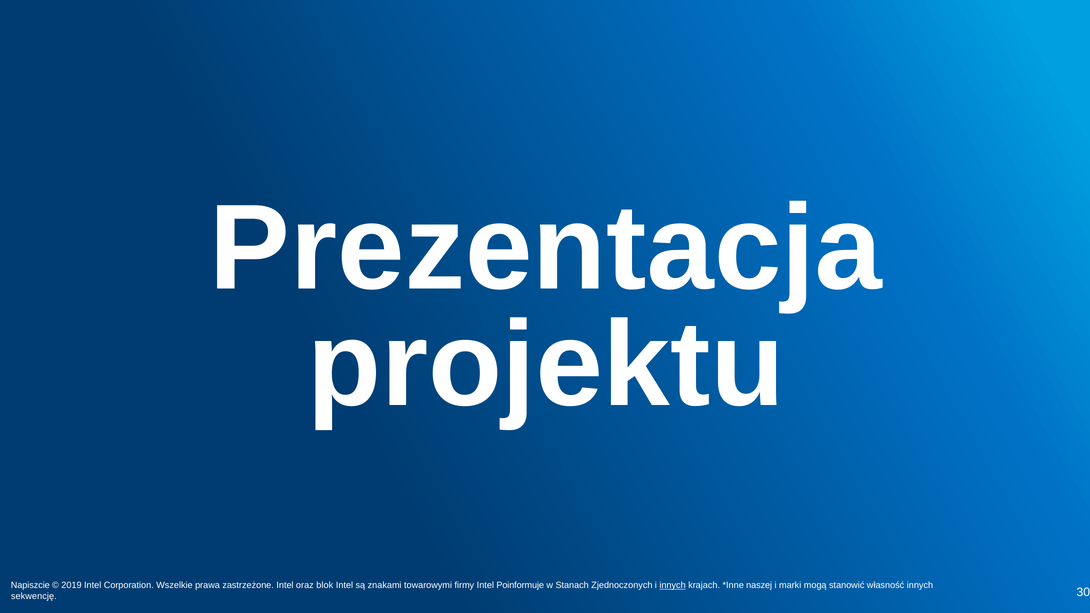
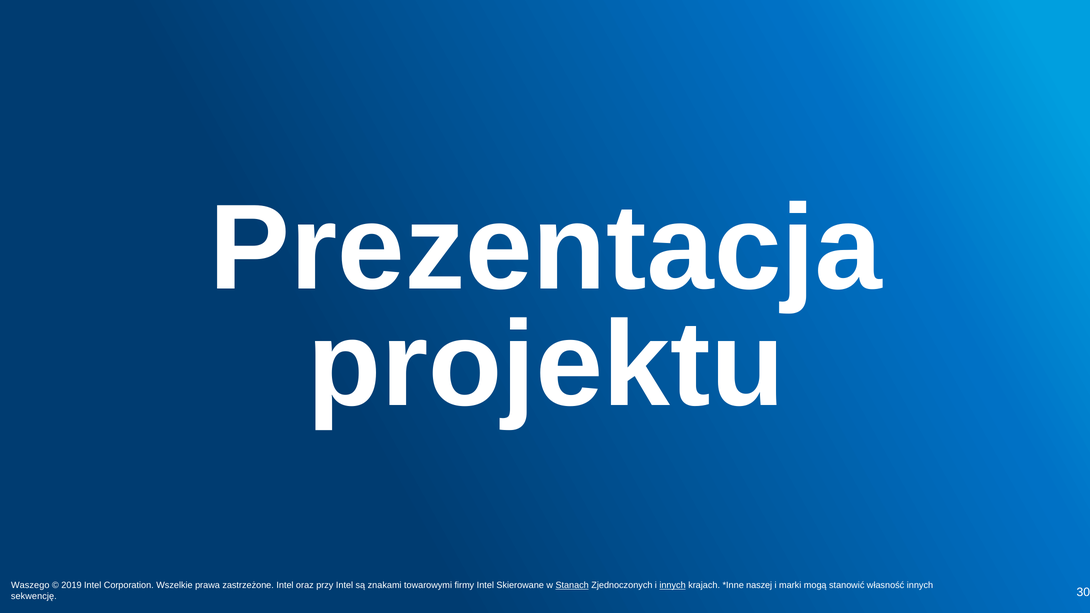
Napiszcie: Napiszcie -> Waszego
blok: blok -> przy
Poinformuje: Poinformuje -> Skierowane
Stanach underline: none -> present
